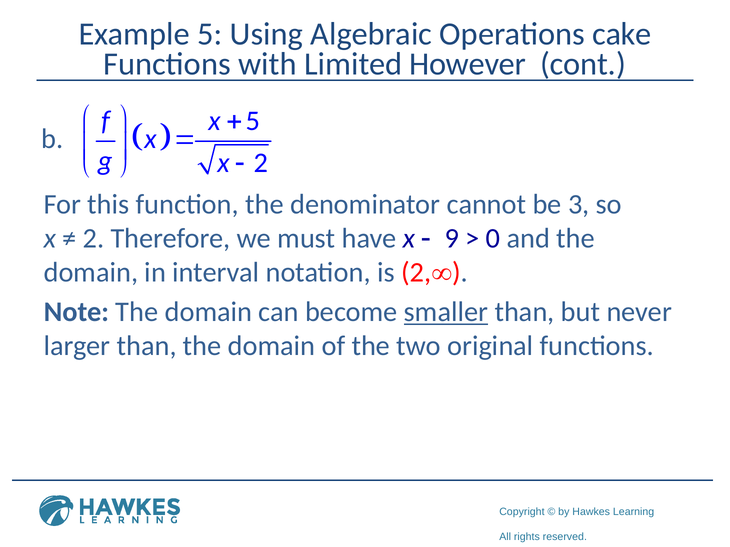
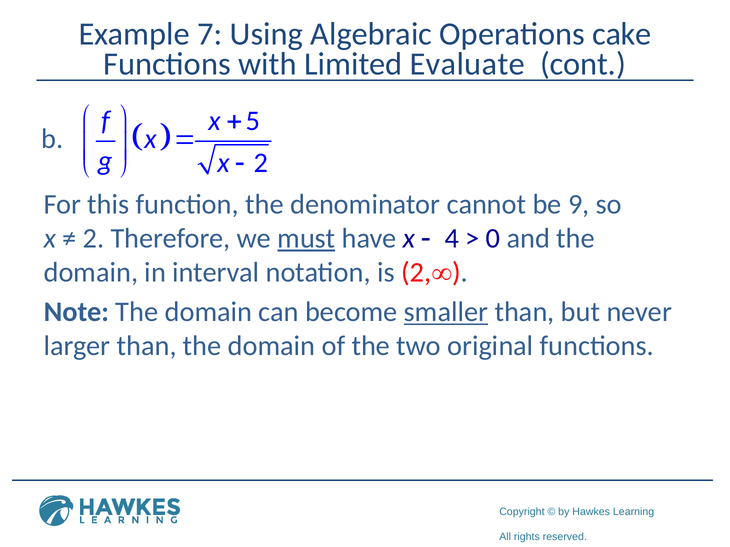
Example 5: 5 -> 7
However: However -> Evaluate
3: 3 -> 9
must underline: none -> present
9: 9 -> 4
